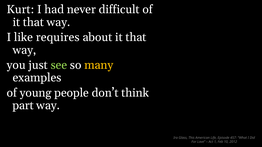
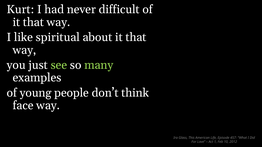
requires: requires -> spiritual
many colour: yellow -> light green
part: part -> face
